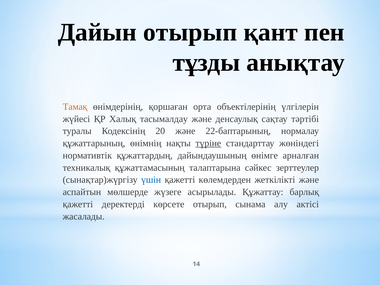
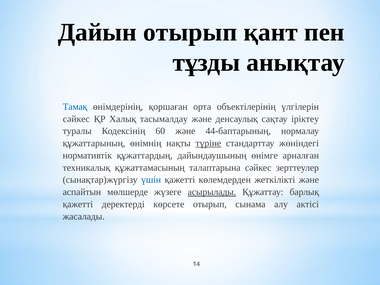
Тамақ colour: orange -> blue
жүйесі at (76, 119): жүйесі -> сәйкес
тәртібі: тәртібі -> іріктеу
20: 20 -> 60
22-баптарының: 22-баптарының -> 44-баптарының
асырылады underline: none -> present
